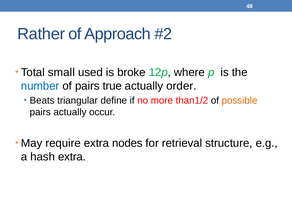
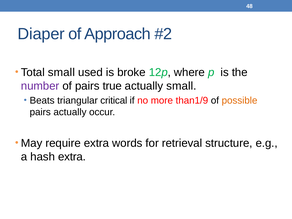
Rather: Rather -> Diaper
number colour: blue -> purple
actually order: order -> small
define: define -> critical
than1/2: than1/2 -> than1/9
nodes: nodes -> words
